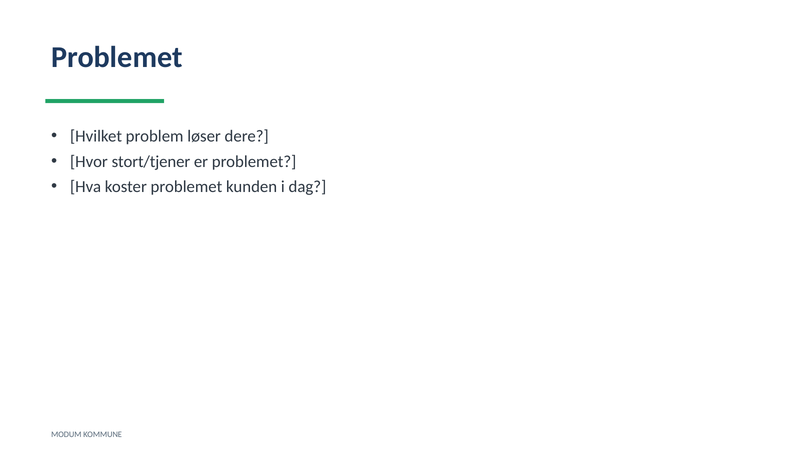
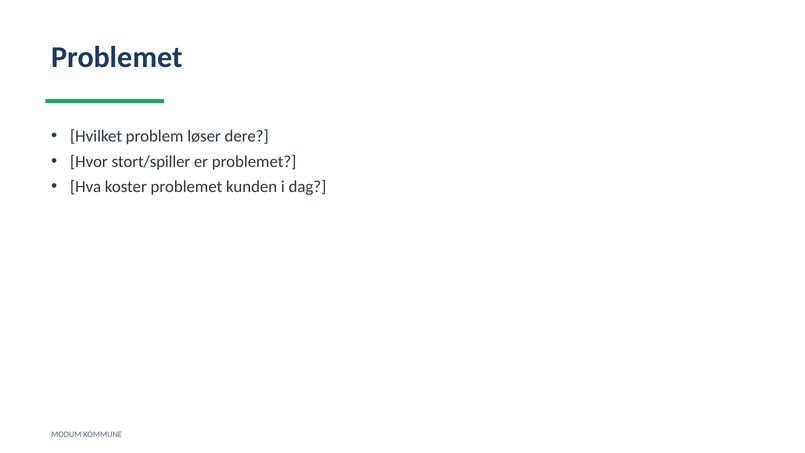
stort/tjener: stort/tjener -> stort/spiller
